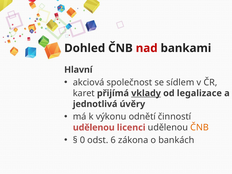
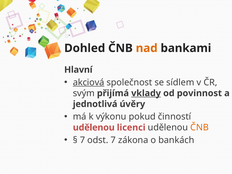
nad colour: red -> orange
akciová underline: none -> present
karet: karet -> svým
legalizace: legalizace -> povinnost
odnětí: odnětí -> pokud
0 at (82, 140): 0 -> 7
odst 6: 6 -> 7
